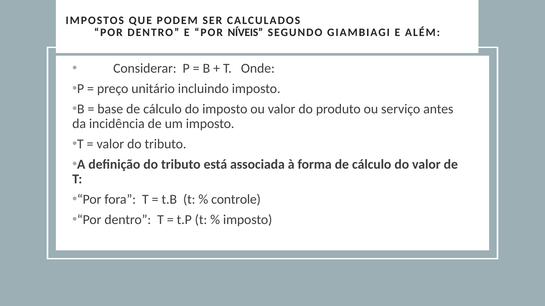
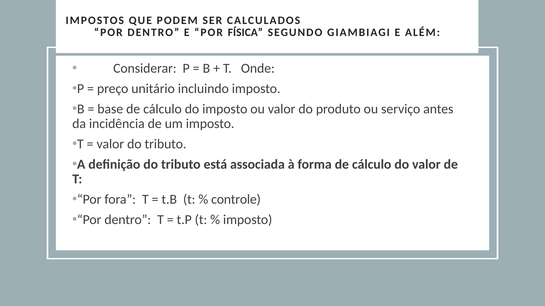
NÍVEIS: NÍVEIS -> FÍSICA
